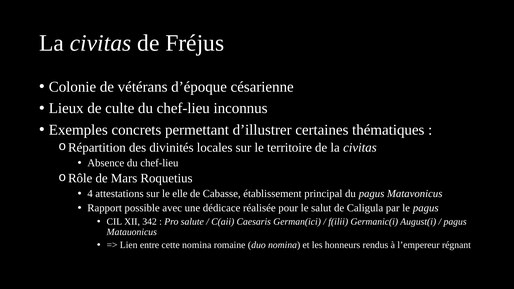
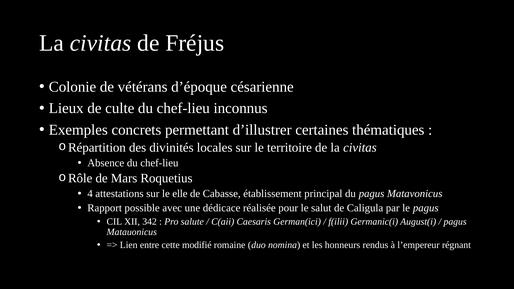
cette nomina: nomina -> modifié
